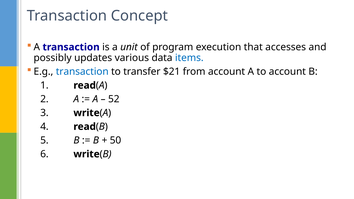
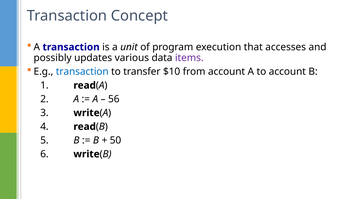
items colour: blue -> purple
$21: $21 -> $10
52: 52 -> 56
